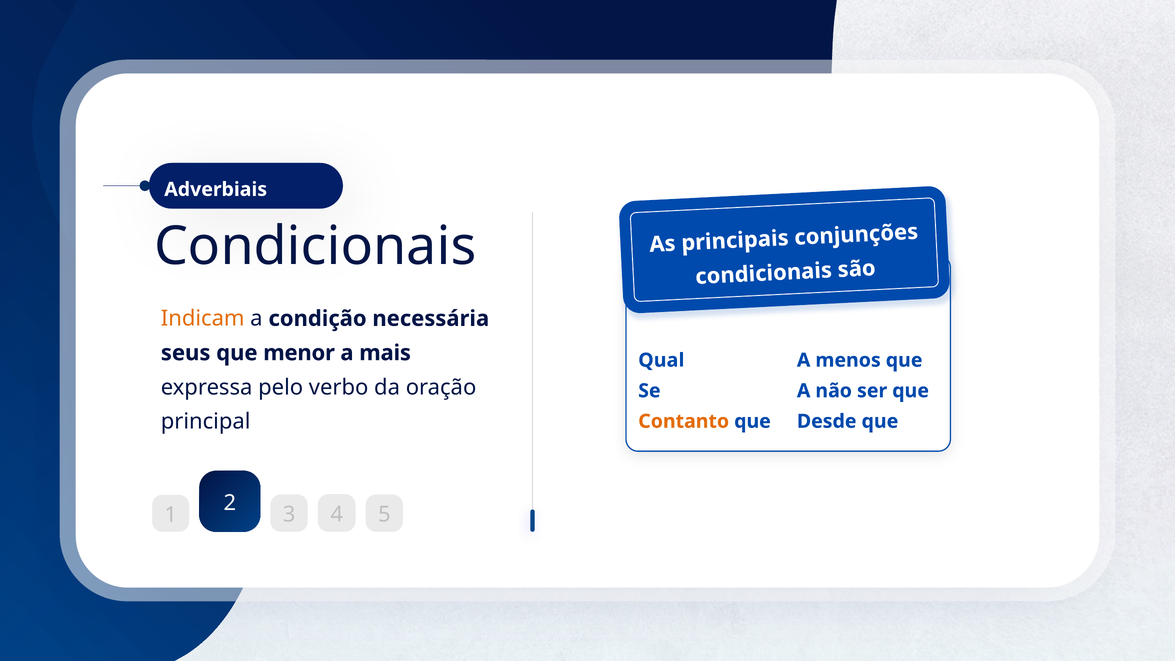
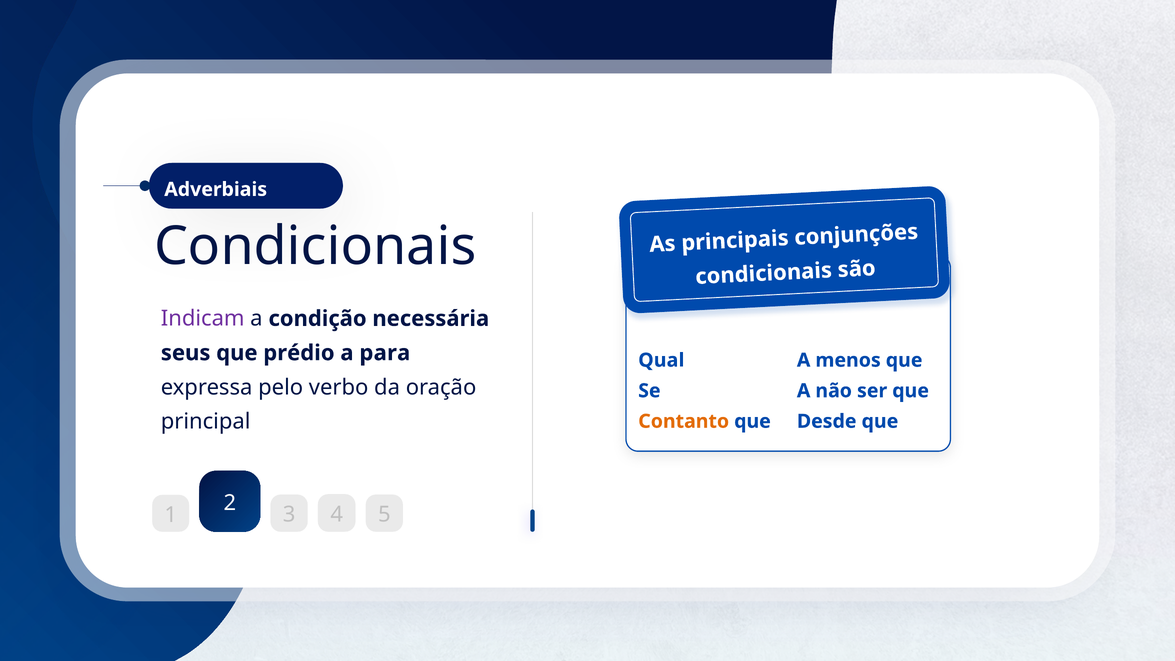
Indicam colour: orange -> purple
menor: menor -> prédio
mais: mais -> para
